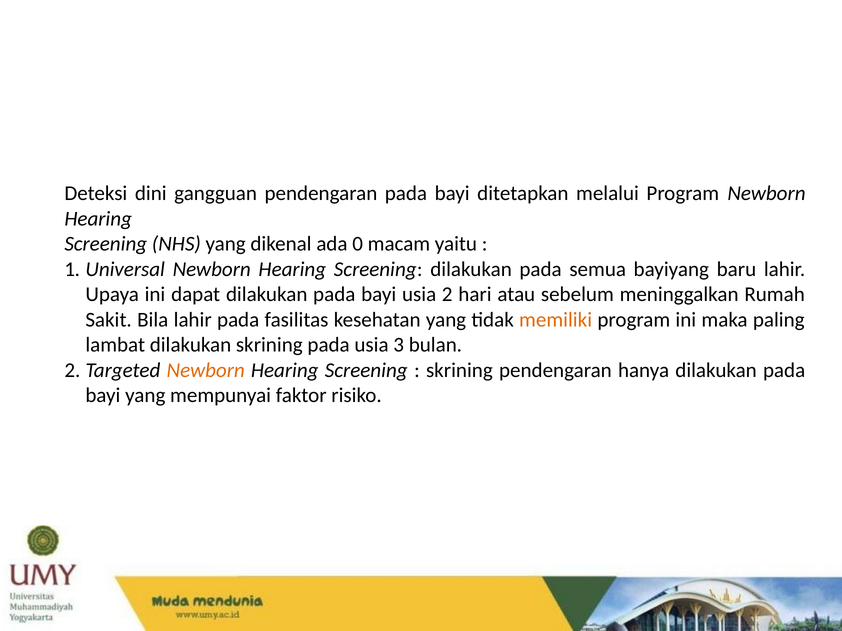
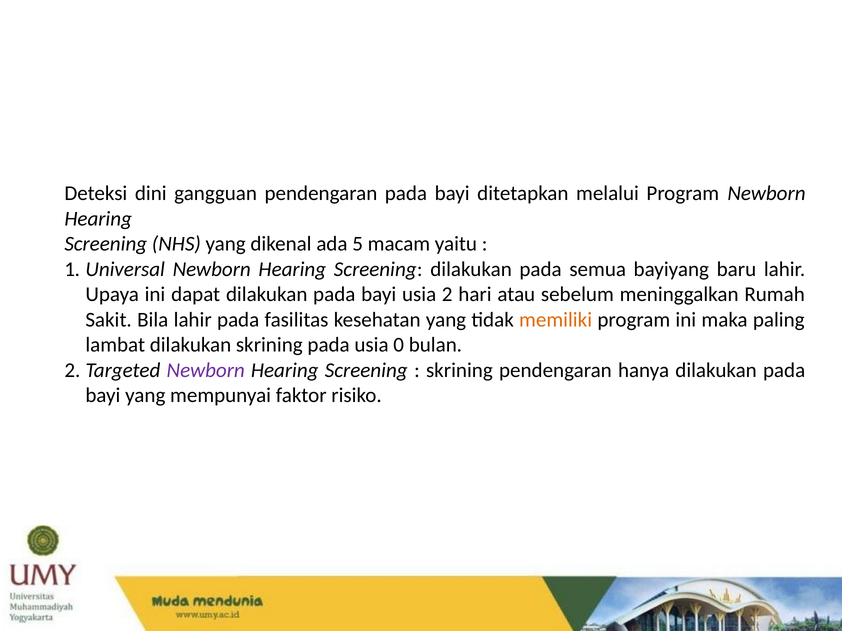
0: 0 -> 5
3: 3 -> 0
Newborn at (206, 370) colour: orange -> purple
